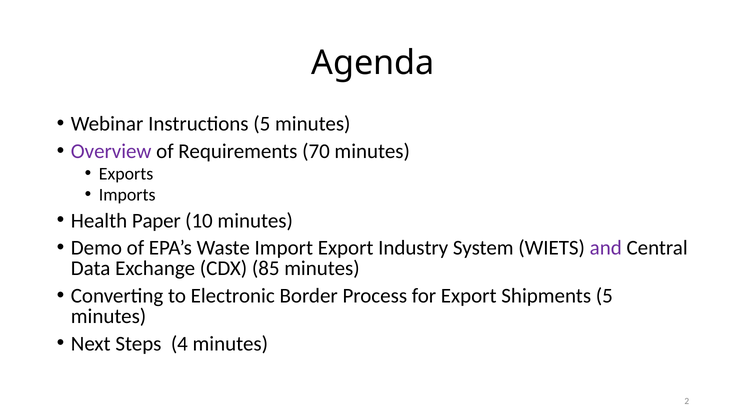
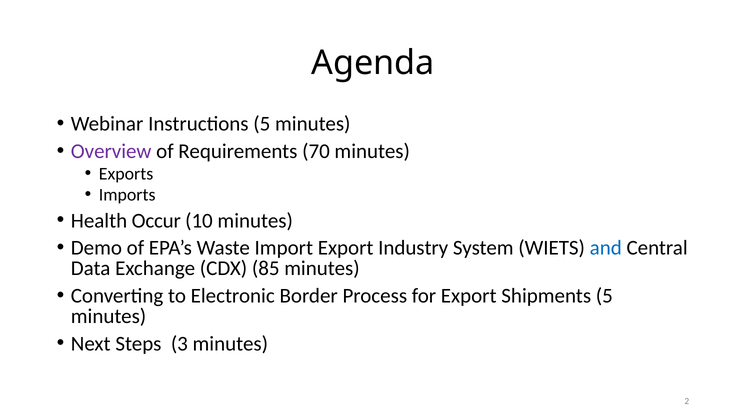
Paper: Paper -> Occur
and colour: purple -> blue
4: 4 -> 3
